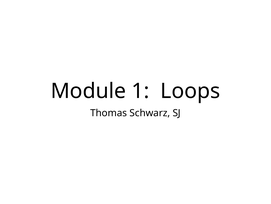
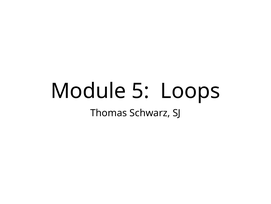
1: 1 -> 5
